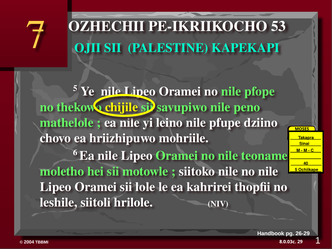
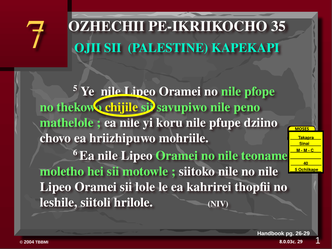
53: 53 -> 35
leino: leino -> koru
